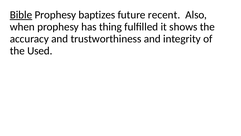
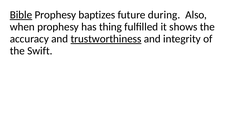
recent: recent -> during
trustworthiness underline: none -> present
Used: Used -> Swift
